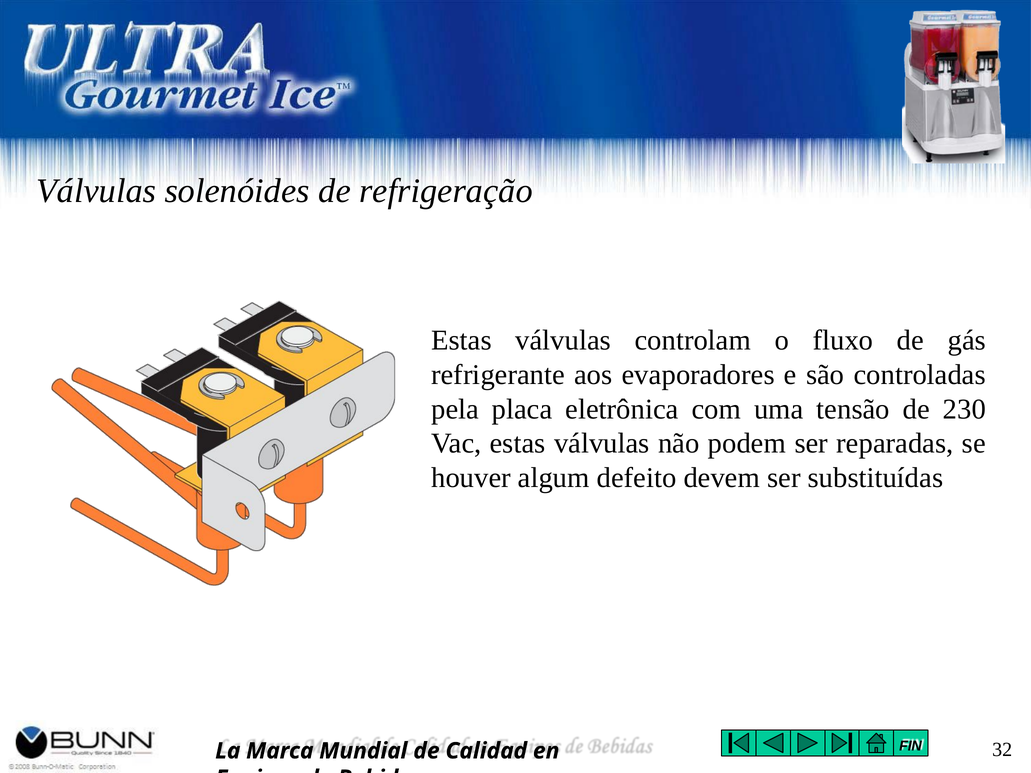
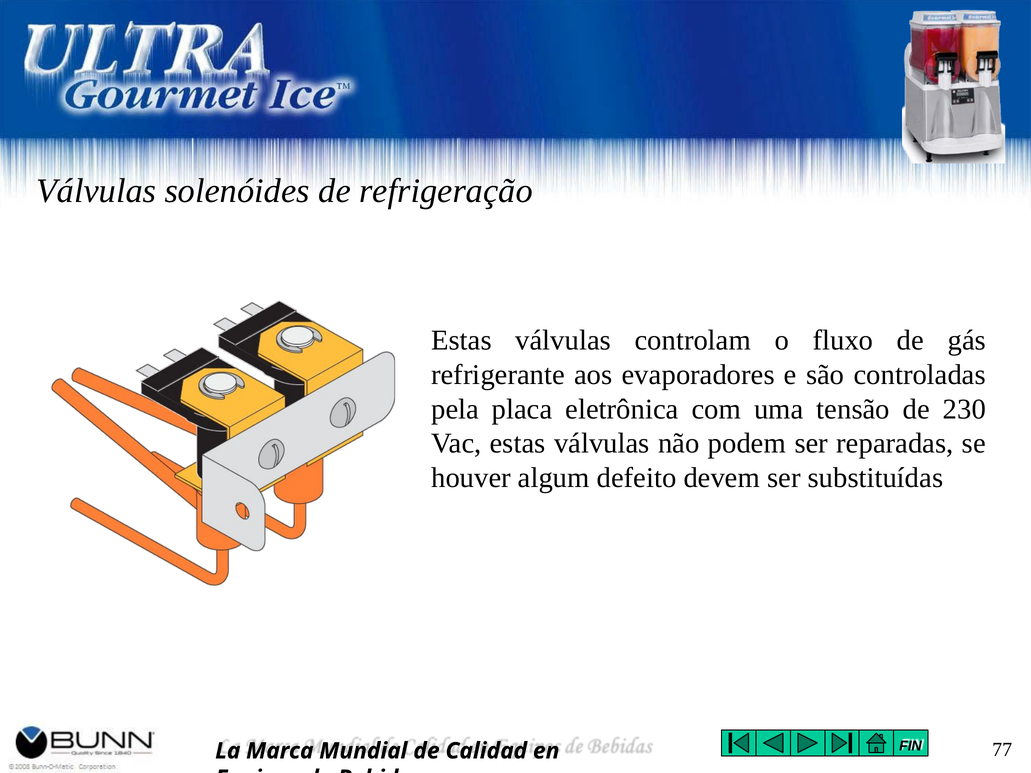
32: 32 -> 77
